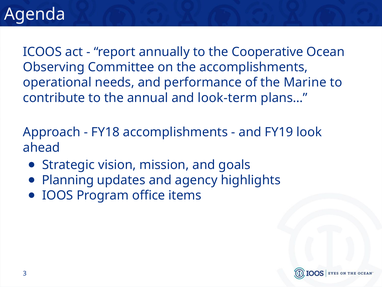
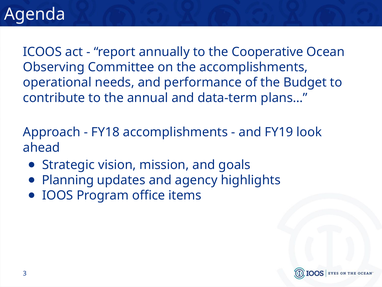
Marine: Marine -> Budget
look-term: look-term -> data-term
